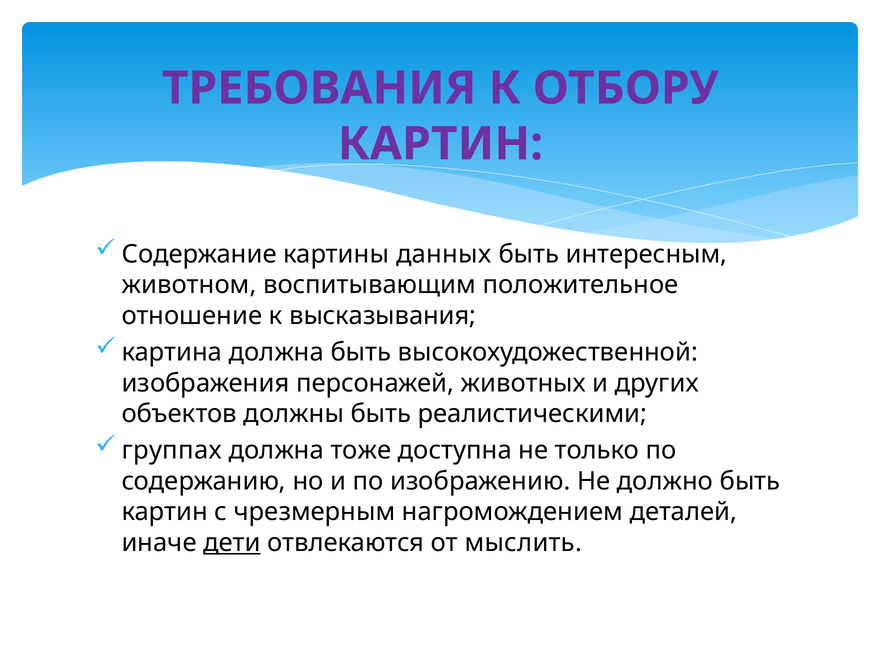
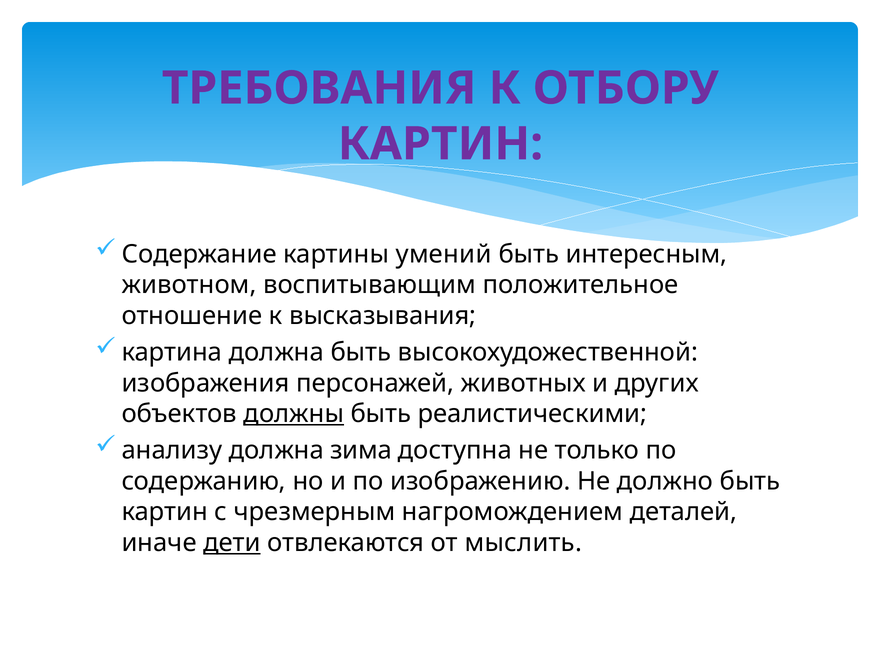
данных: данных -> умений
должны underline: none -> present
группах: группах -> анализу
тоже: тоже -> зима
